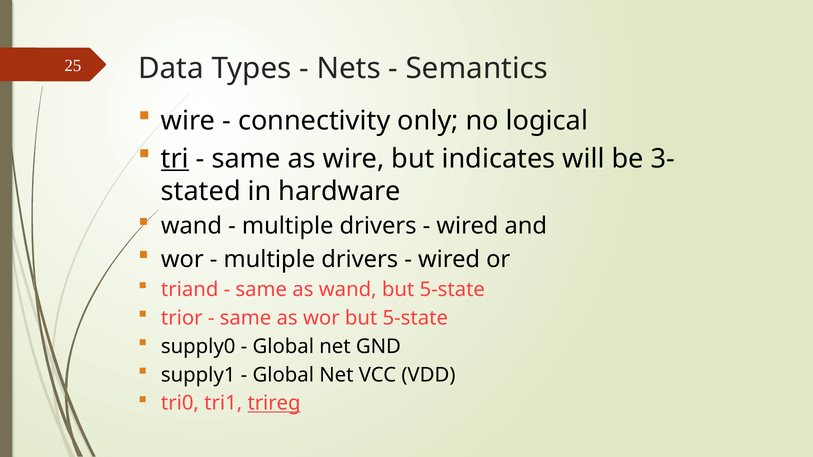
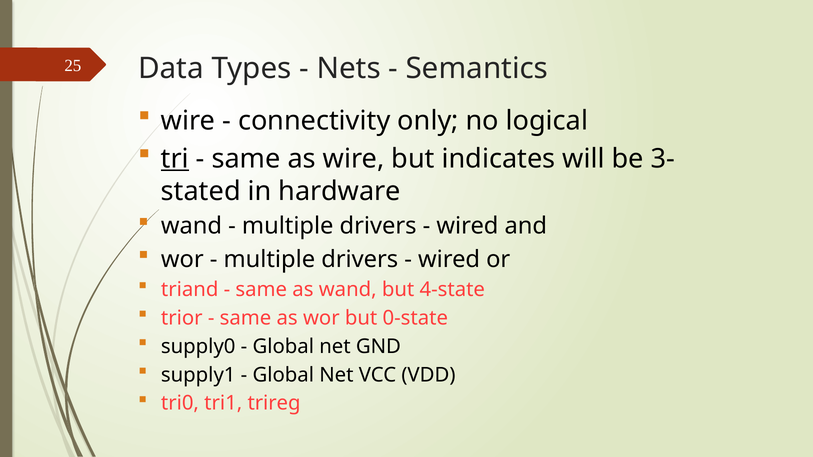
wand but 5-state: 5-state -> 4-state
wor but 5-state: 5-state -> 0-state
trireg underline: present -> none
